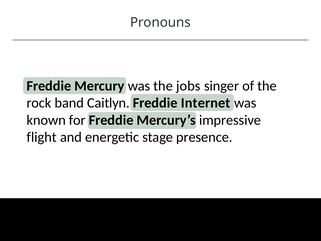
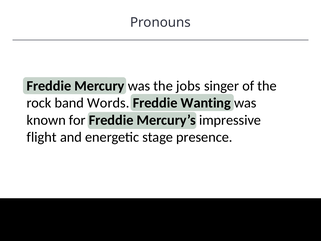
Caitlyn: Caitlyn -> Words
Internet: Internet -> Wanting
